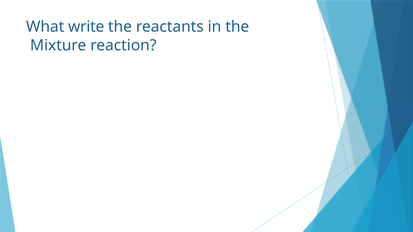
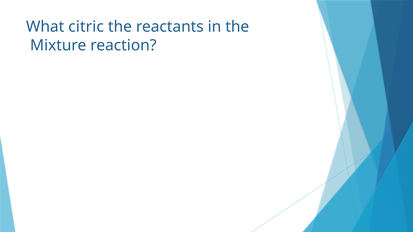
write: write -> citric
